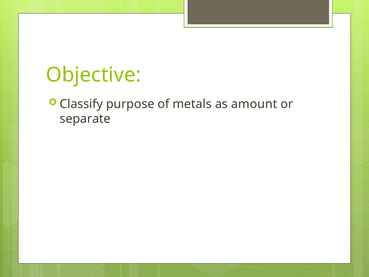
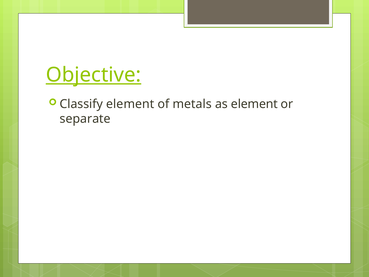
Objective underline: none -> present
Classify purpose: purpose -> element
as amount: amount -> element
